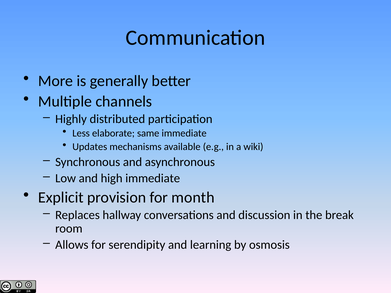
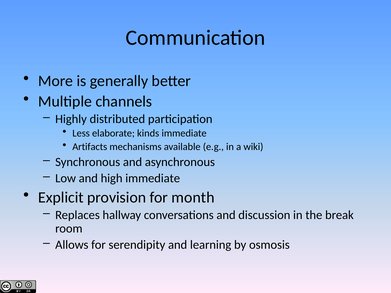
same: same -> kinds
Updates: Updates -> Artifacts
